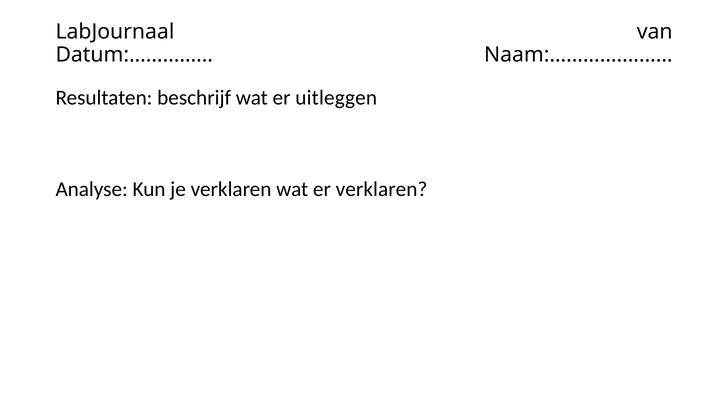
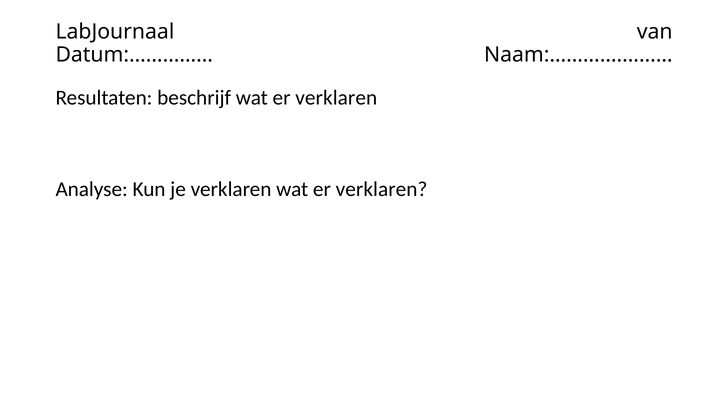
beschrijf wat er uitleggen: uitleggen -> verklaren
